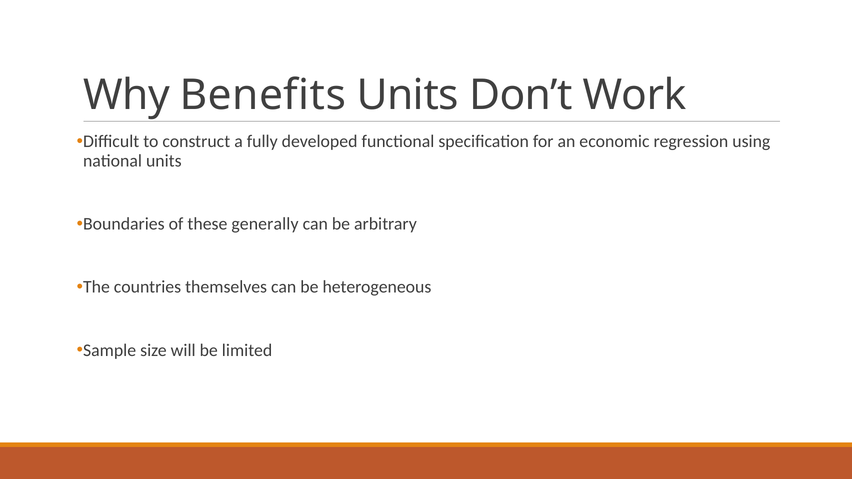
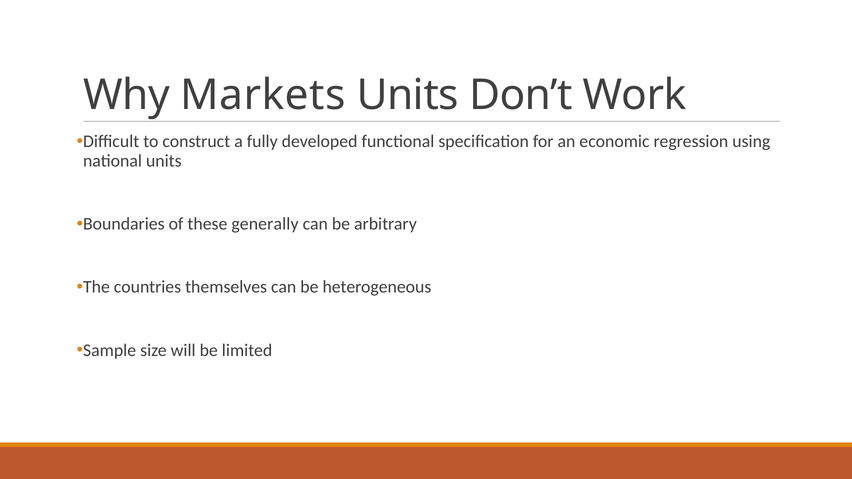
Benefits: Benefits -> Markets
